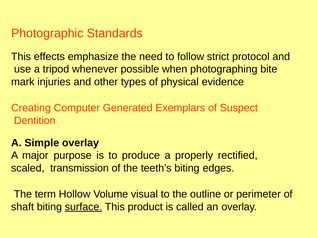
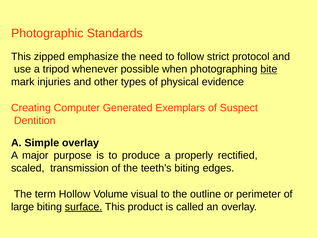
effects: effects -> zipped
bite underline: none -> present
shaft: shaft -> large
